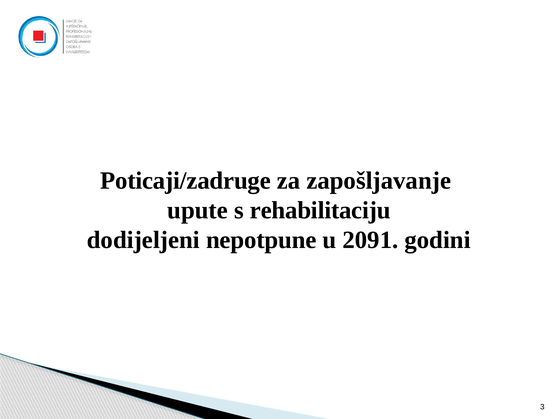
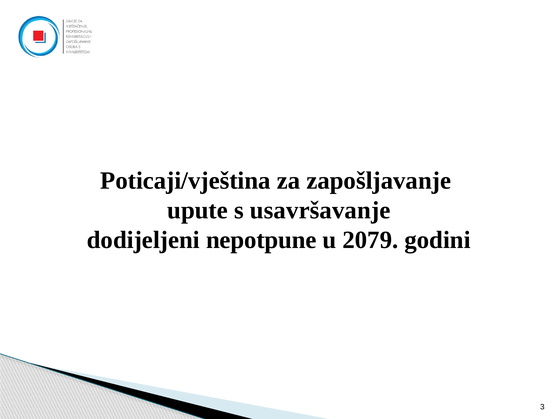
Poticaji/zadruge: Poticaji/zadruge -> Poticaji/vještina
rehabilitaciju: rehabilitaciju -> usavršavanje
2091: 2091 -> 2079
